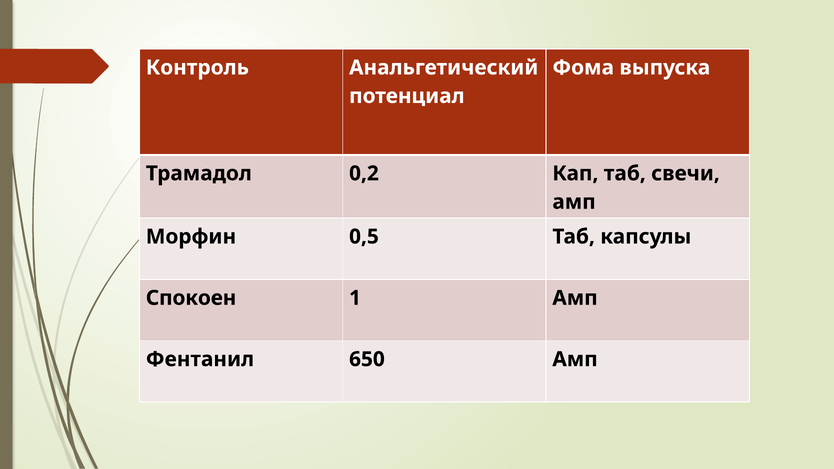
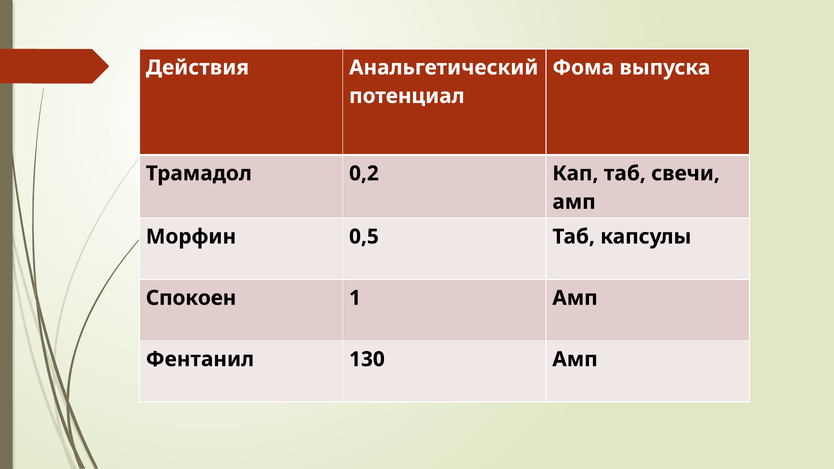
Контроль: Контроль -> Действия
650: 650 -> 130
